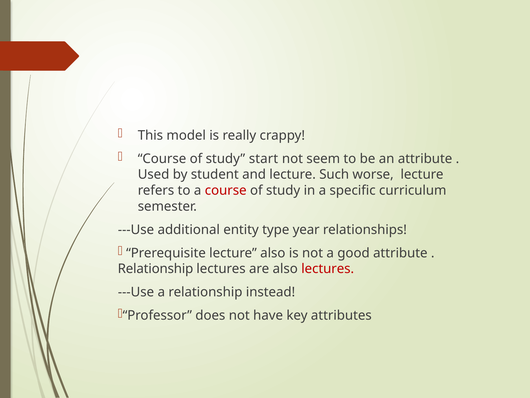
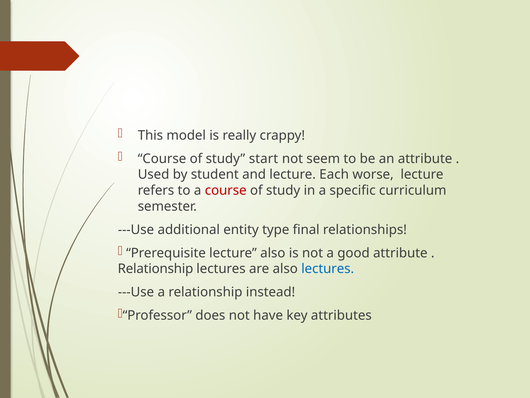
Such: Such -> Each
year: year -> final
lectures at (328, 269) colour: red -> blue
